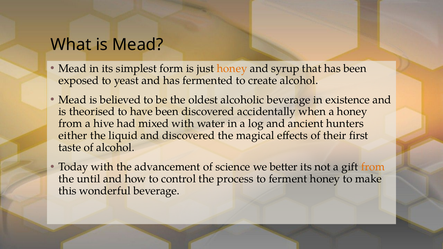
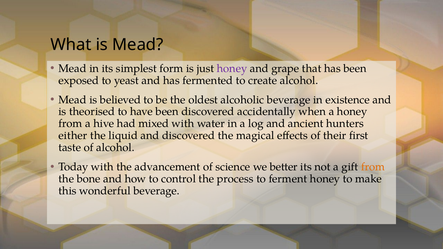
honey at (232, 69) colour: orange -> purple
syrup: syrup -> grape
until: until -> bone
